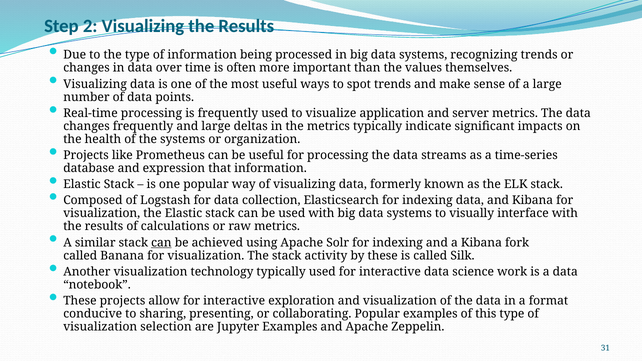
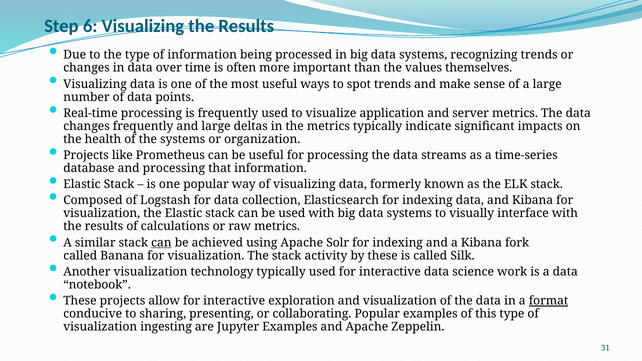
2: 2 -> 6
and expression: expression -> processing
format underline: none -> present
selection: selection -> ingesting
